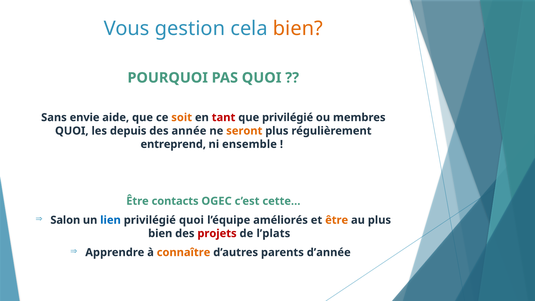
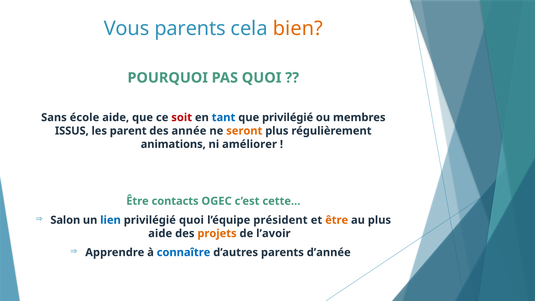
Vous gestion: gestion -> parents
envie: envie -> école
soit colour: orange -> red
tant colour: red -> blue
QUOI at (72, 131): QUOI -> ISSUS
depuis: depuis -> parent
entreprend: entreprend -> animations
ensemble: ensemble -> améliorer
améliorés: améliorés -> président
bien at (160, 233): bien -> aide
projets colour: red -> orange
l’plats: l’plats -> l’avoir
connaître colour: orange -> blue
